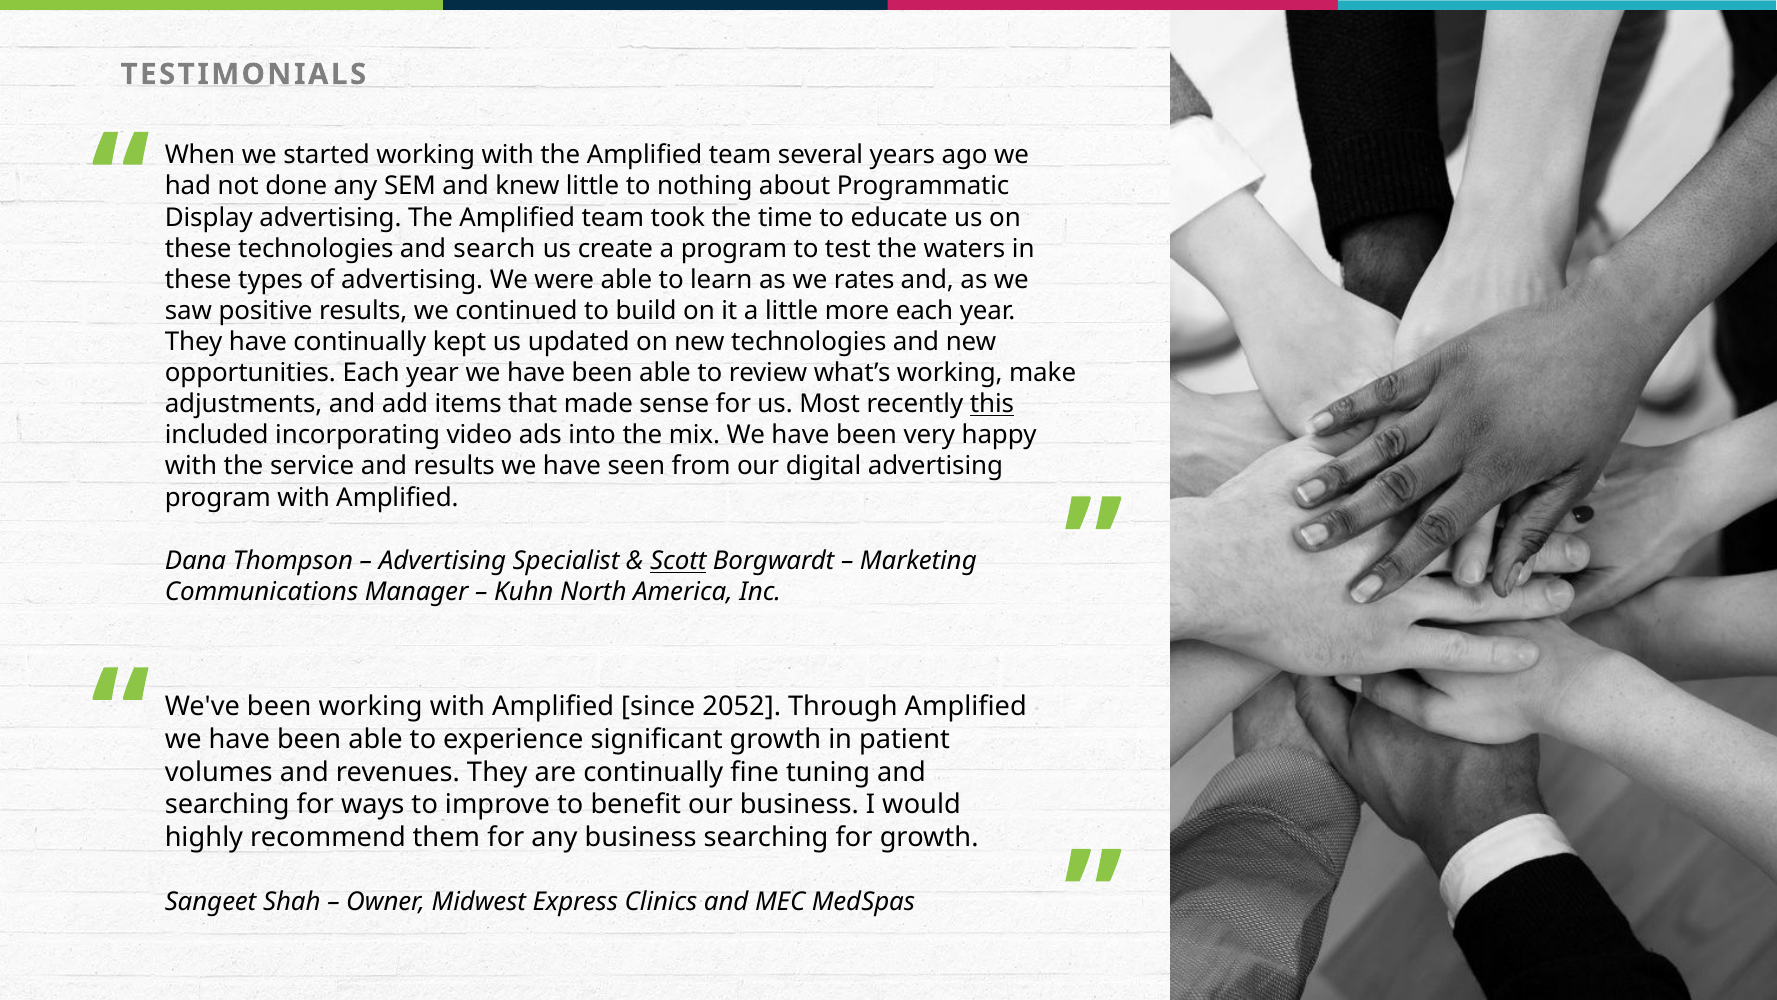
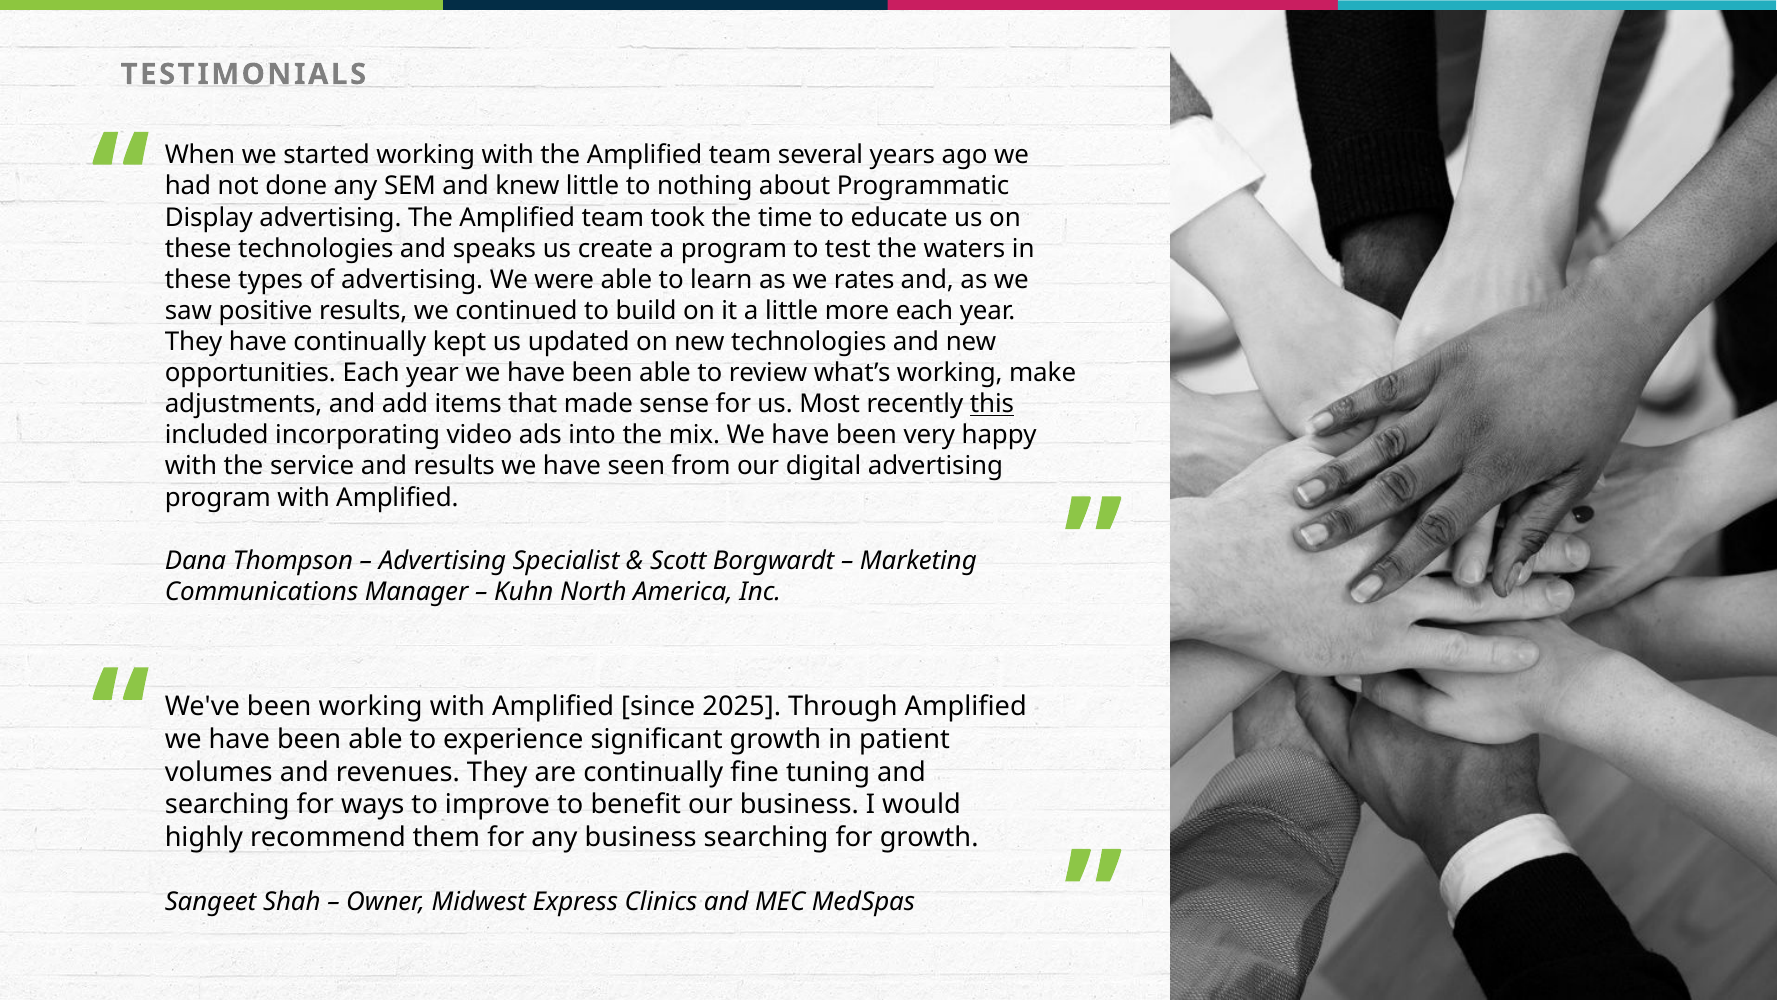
search: search -> speaks
Scott underline: present -> none
2052: 2052 -> 2025
